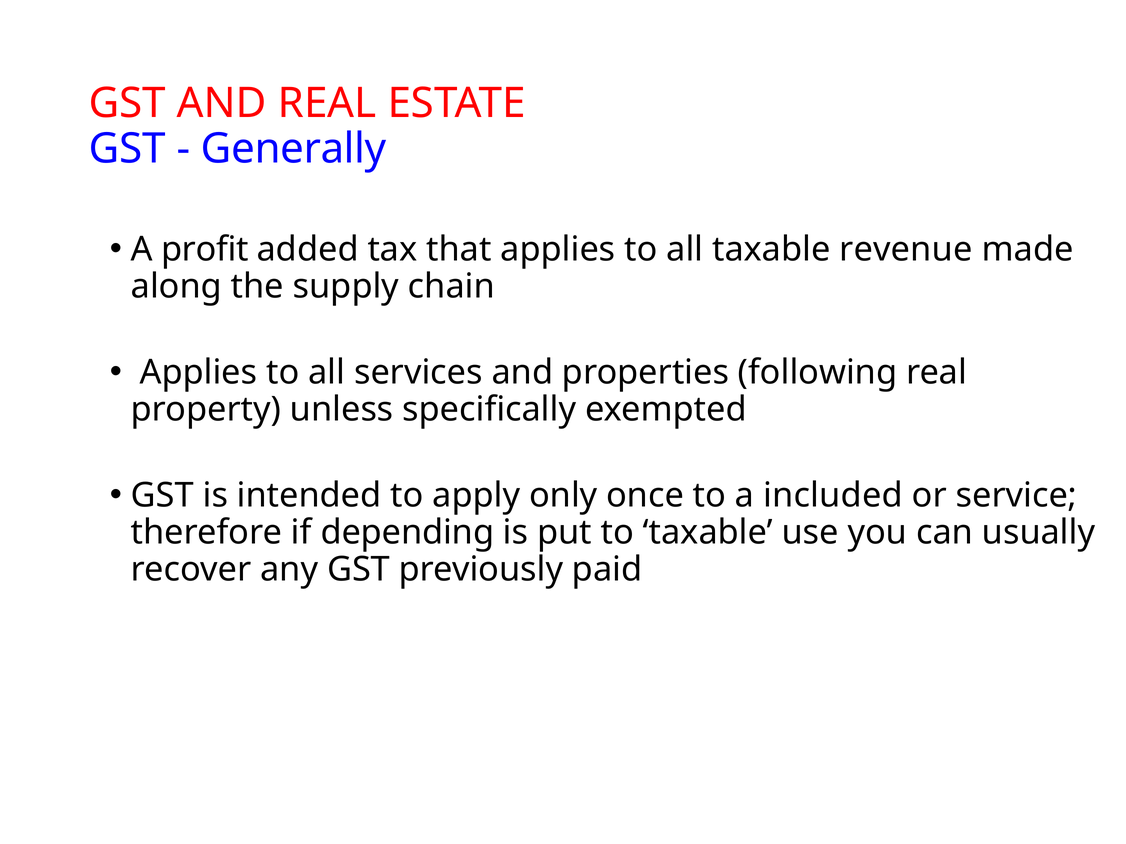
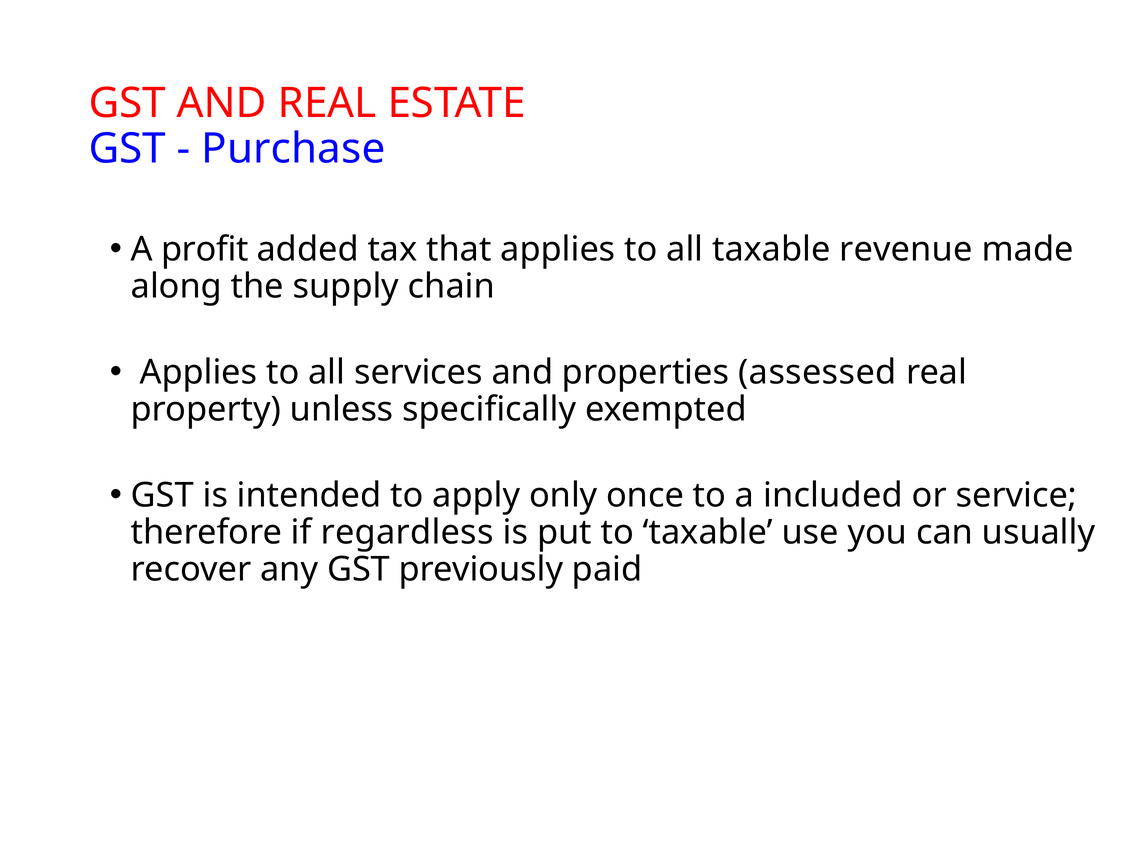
Generally: Generally -> Purchase
following: following -> assessed
depending: depending -> regardless
